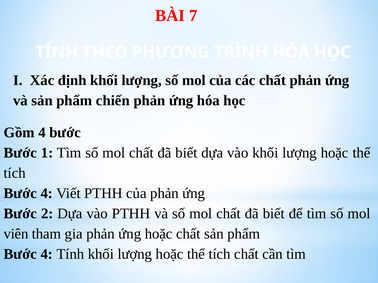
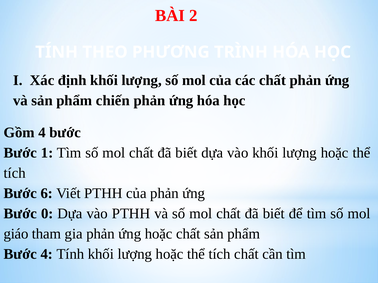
7: 7 -> 2
4 at (47, 194): 4 -> 6
2: 2 -> 0
viên: viên -> giáo
